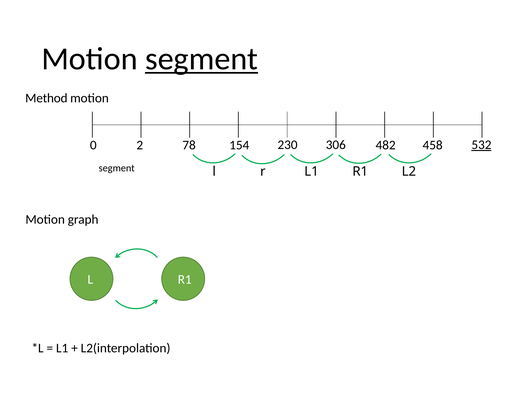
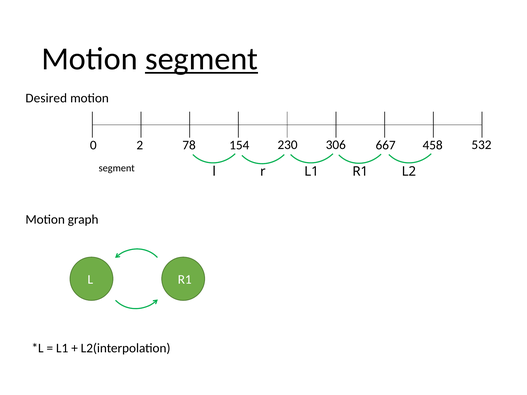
Method: Method -> Desired
482: 482 -> 667
532 underline: present -> none
